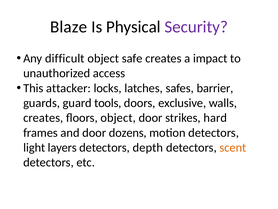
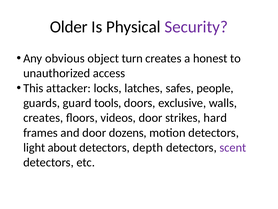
Blaze: Blaze -> Older
difficult: difficult -> obvious
safe: safe -> turn
impact: impact -> honest
barrier: barrier -> people
floors object: object -> videos
layers: layers -> about
scent colour: orange -> purple
